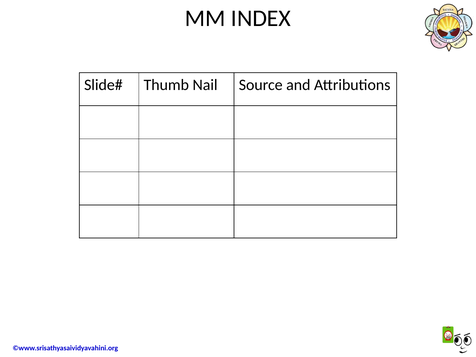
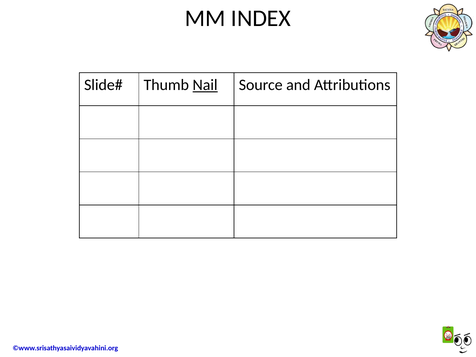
Nail underline: none -> present
